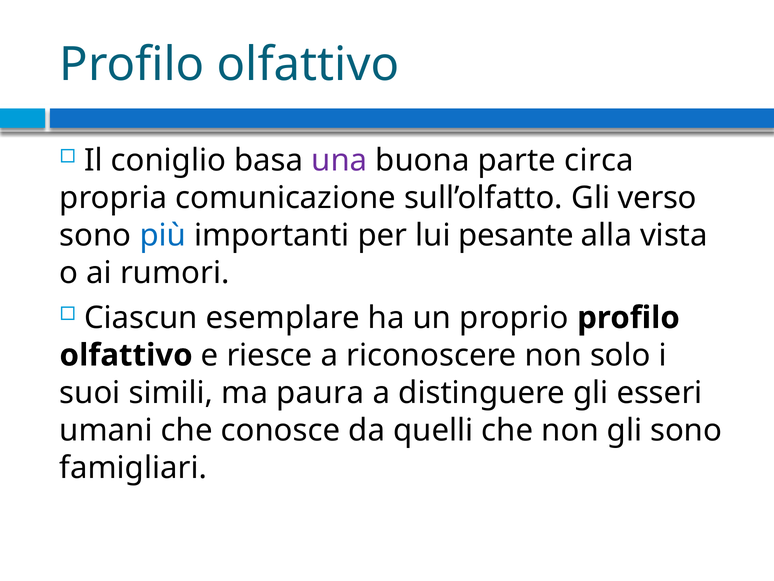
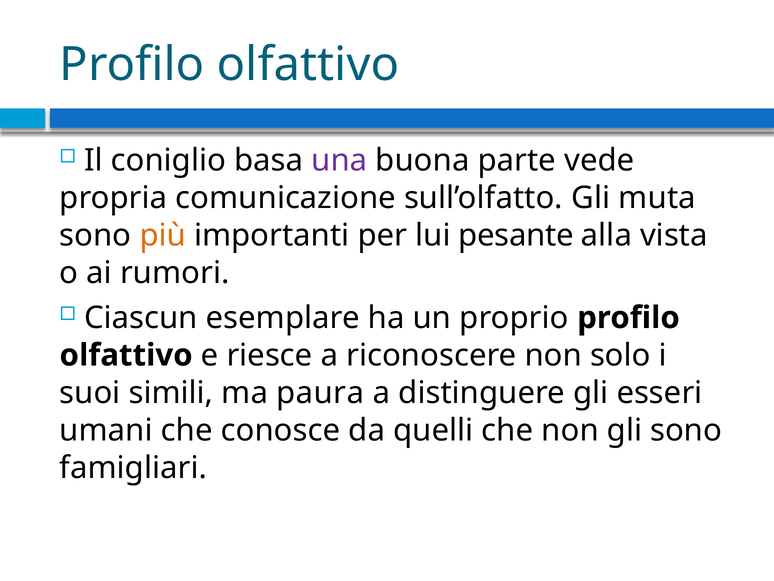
circa: circa -> vede
verso: verso -> muta
più colour: blue -> orange
